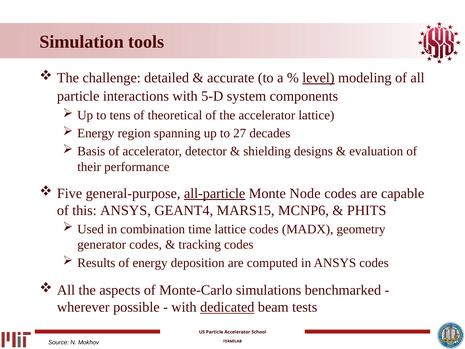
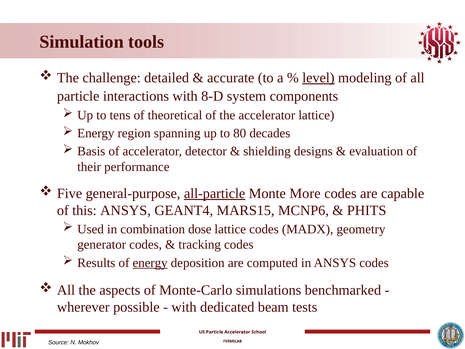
5-D: 5-D -> 8-D
27: 27 -> 80
Node: Node -> More
time: time -> dose
energy at (150, 263) underline: none -> present
dedicated underline: present -> none
